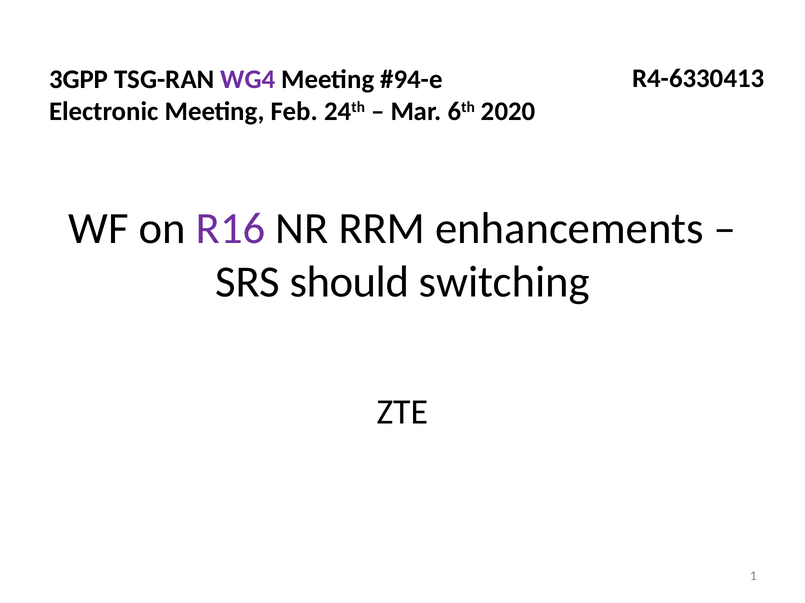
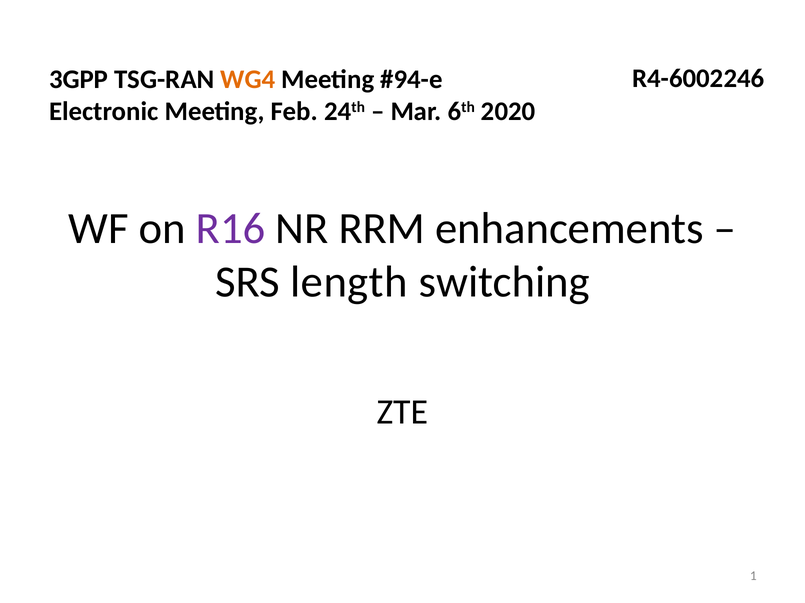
R4-6330413: R4-6330413 -> R4-6002246
WG4 colour: purple -> orange
should: should -> length
